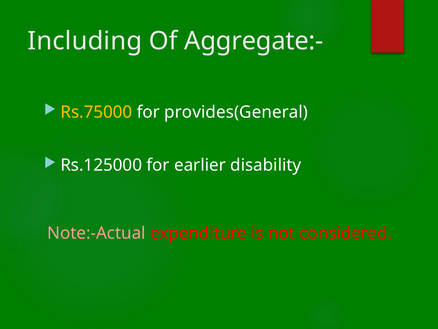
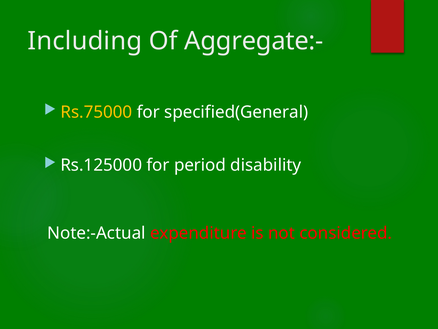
provides(General: provides(General -> specified(General
earlier: earlier -> period
Note:-Actual colour: pink -> white
